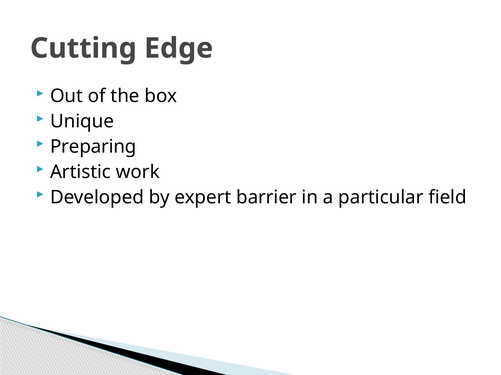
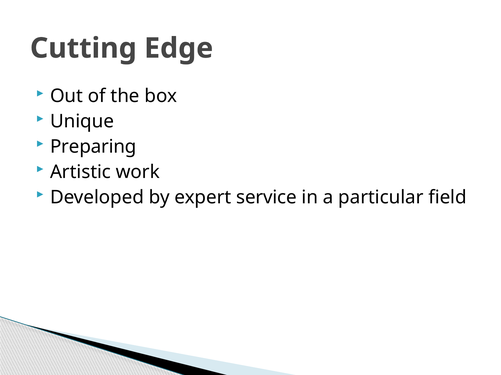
barrier: barrier -> service
